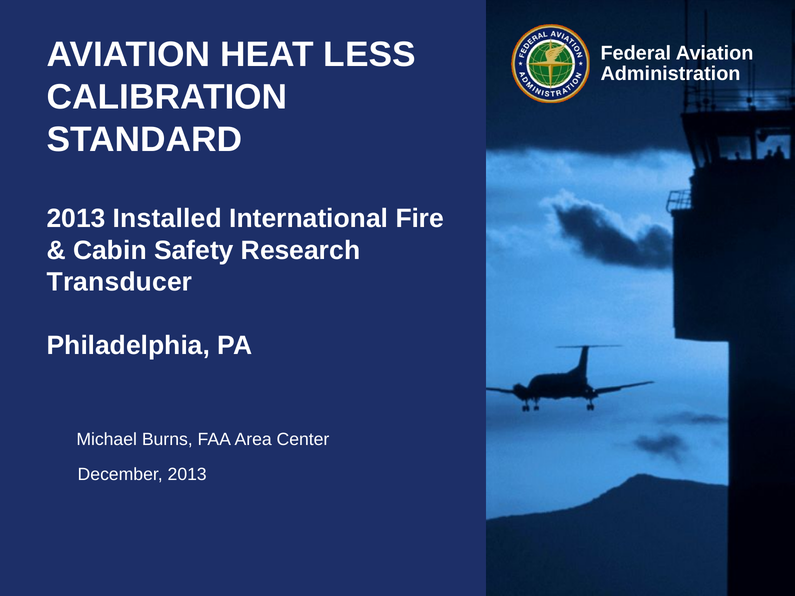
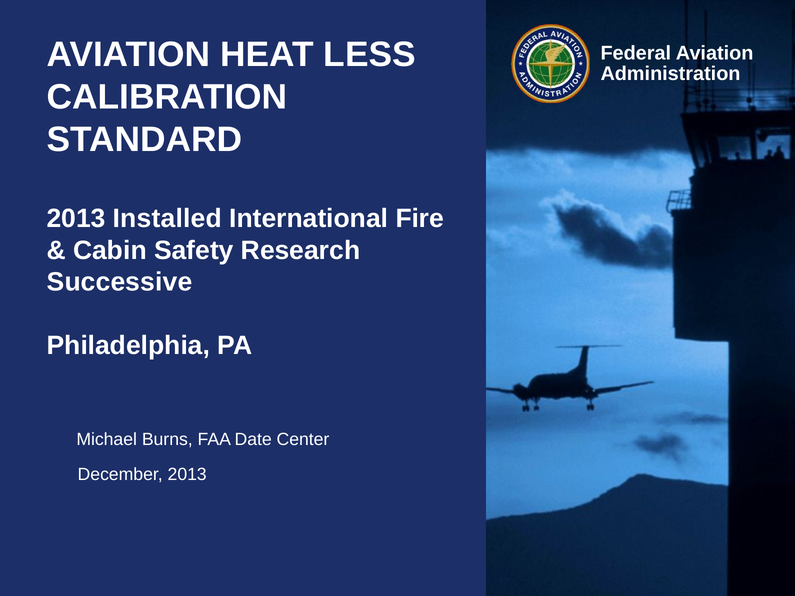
Transducer: Transducer -> Successive
Area: Area -> Date
